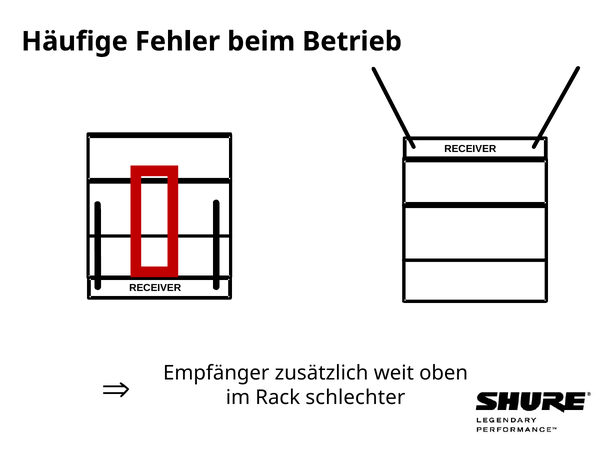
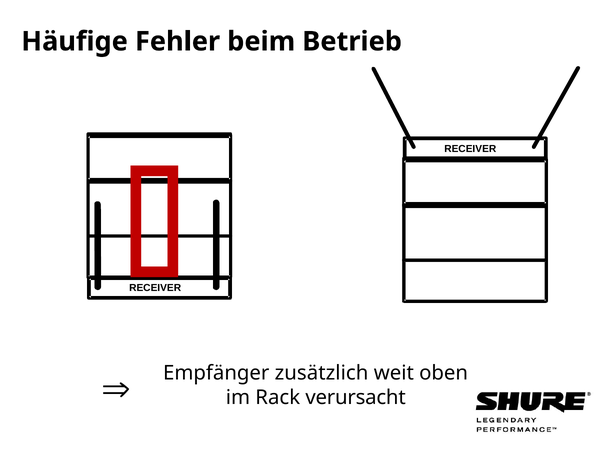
schlechter: schlechter -> verursacht
